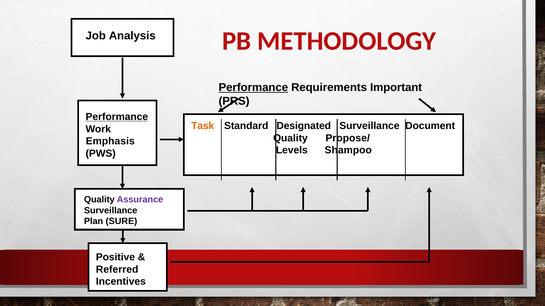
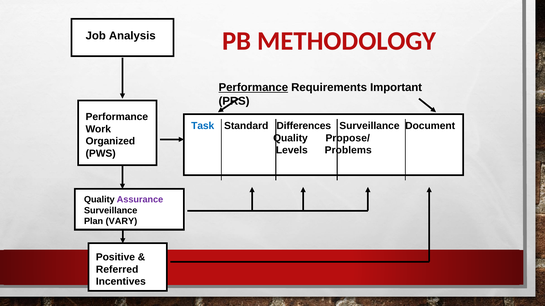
Performance at (117, 117) underline: present -> none
Task colour: orange -> blue
Designated: Designated -> Differences
Emphasis: Emphasis -> Organized
Shampoo: Shampoo -> Problems
SURE: SURE -> VARY
